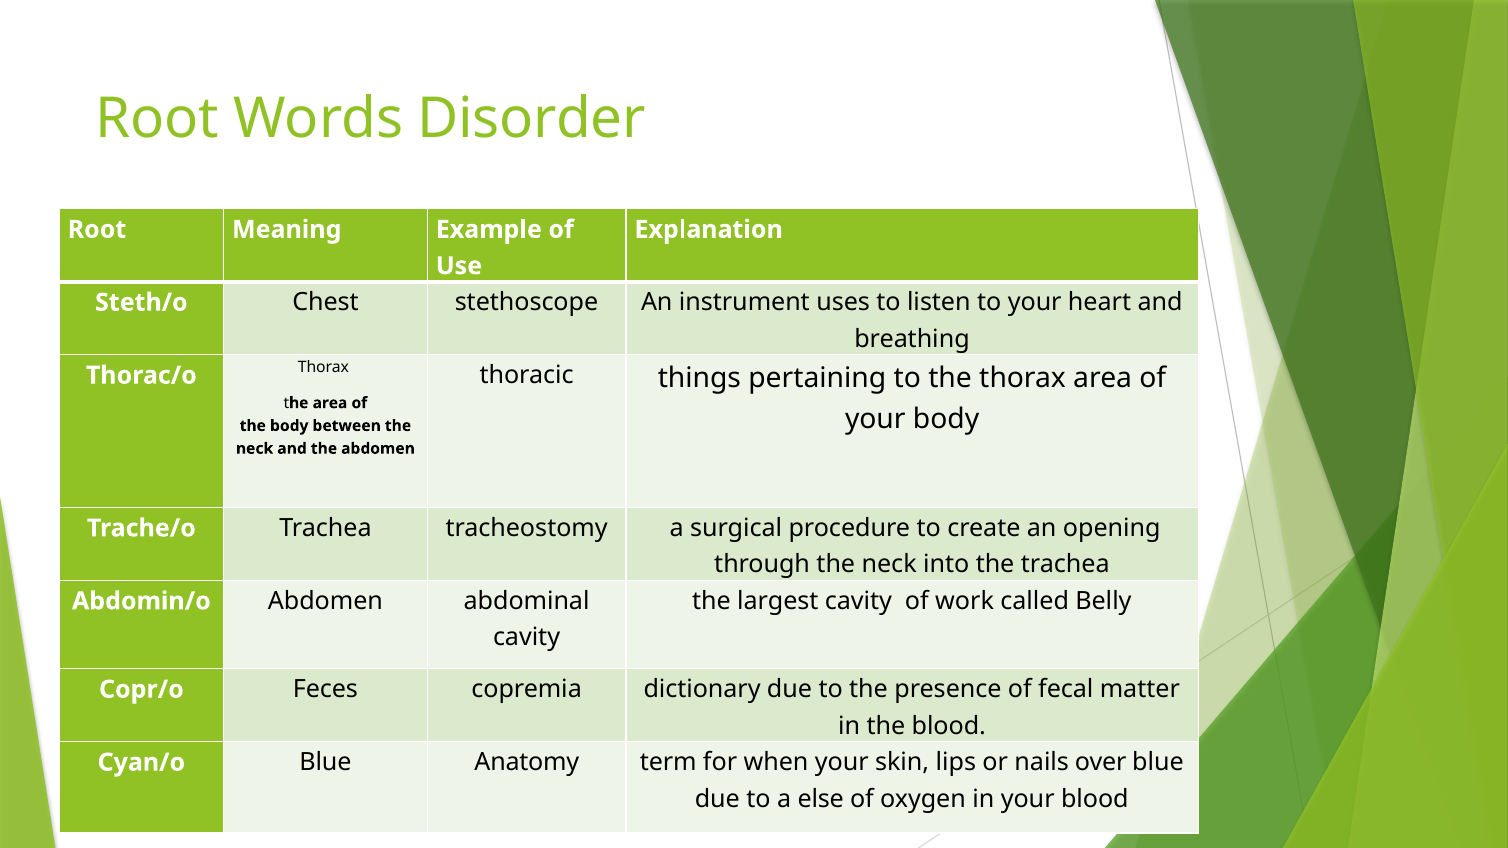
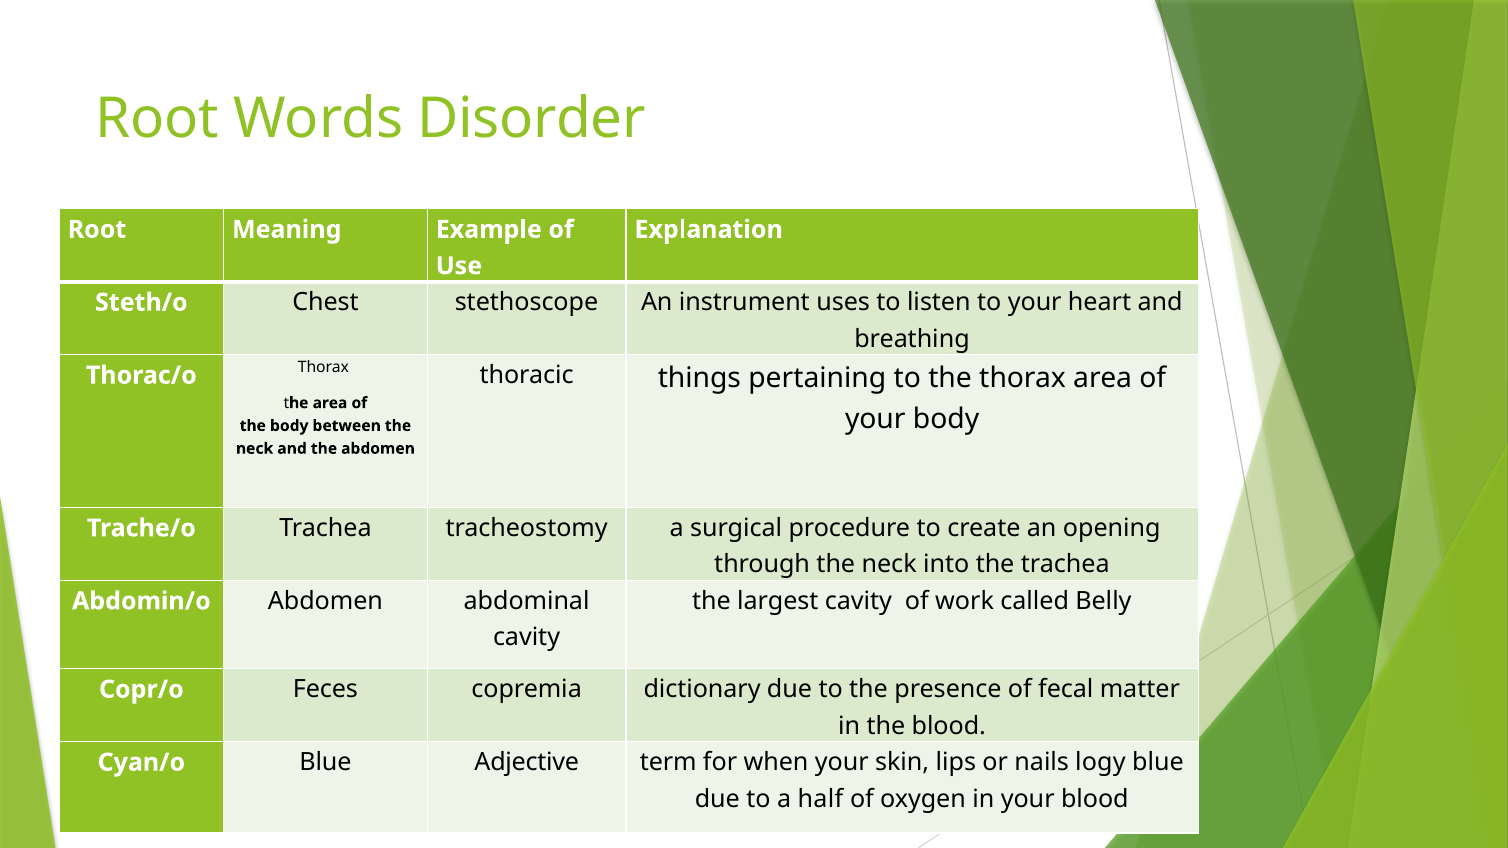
Anatomy: Anatomy -> Adjective
over: over -> logy
else: else -> half
